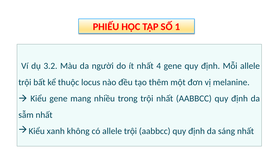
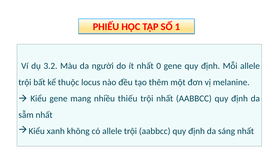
4: 4 -> 0
trong: trong -> thiếu
